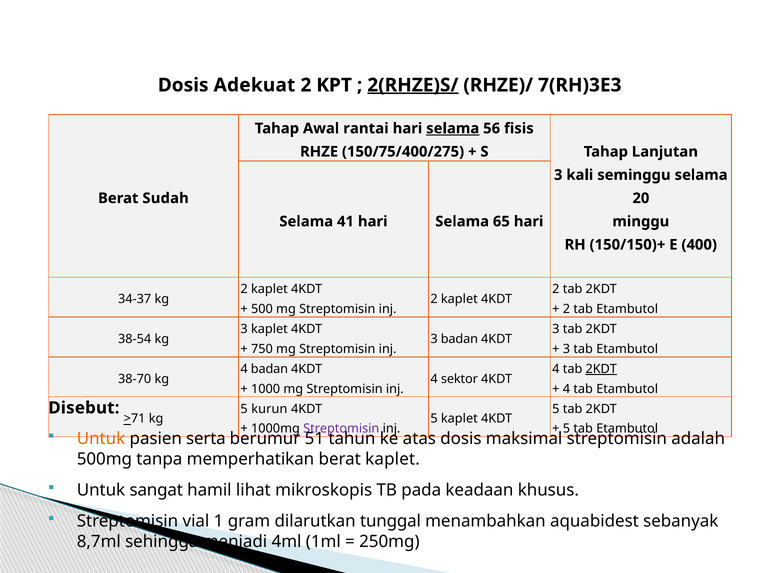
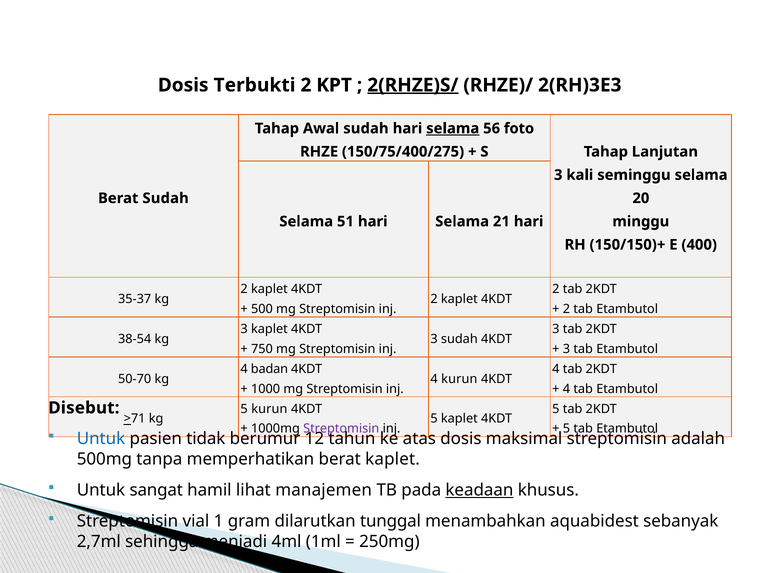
Adekuat: Adekuat -> Terbukti
7(RH)3E3: 7(RH)3E3 -> 2(RH)3E3
Awal rantai: rantai -> sudah
fisis: fisis -> foto
41: 41 -> 51
65: 65 -> 21
34-37: 34-37 -> 35-37
3 badan: badan -> sudah
2KDT at (601, 369) underline: present -> none
38-70: 38-70 -> 50-70
4 sektor: sektor -> kurun
Untuk at (101, 439) colour: orange -> blue
serta: serta -> tidak
51: 51 -> 12
mikroskopis: mikroskopis -> manajemen
keadaan underline: none -> present
8,7ml: 8,7ml -> 2,7ml
